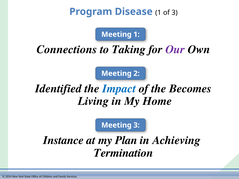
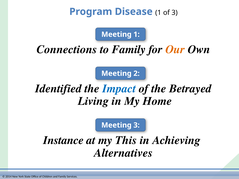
to Taking: Taking -> Family
Our colour: purple -> orange
Becomes: Becomes -> Betrayed
Plan: Plan -> This
Termination: Termination -> Alternatives
